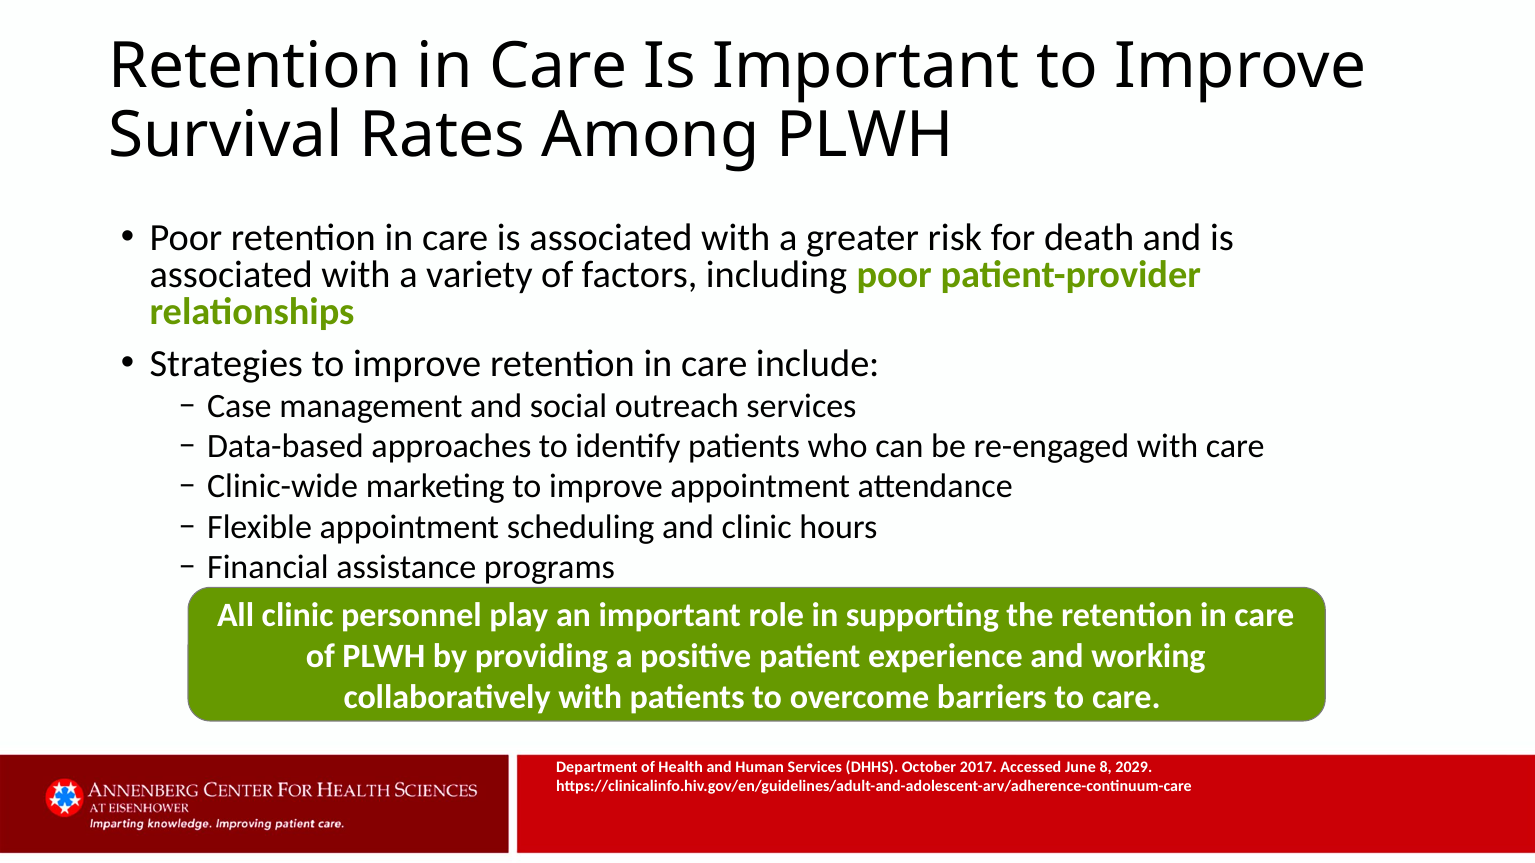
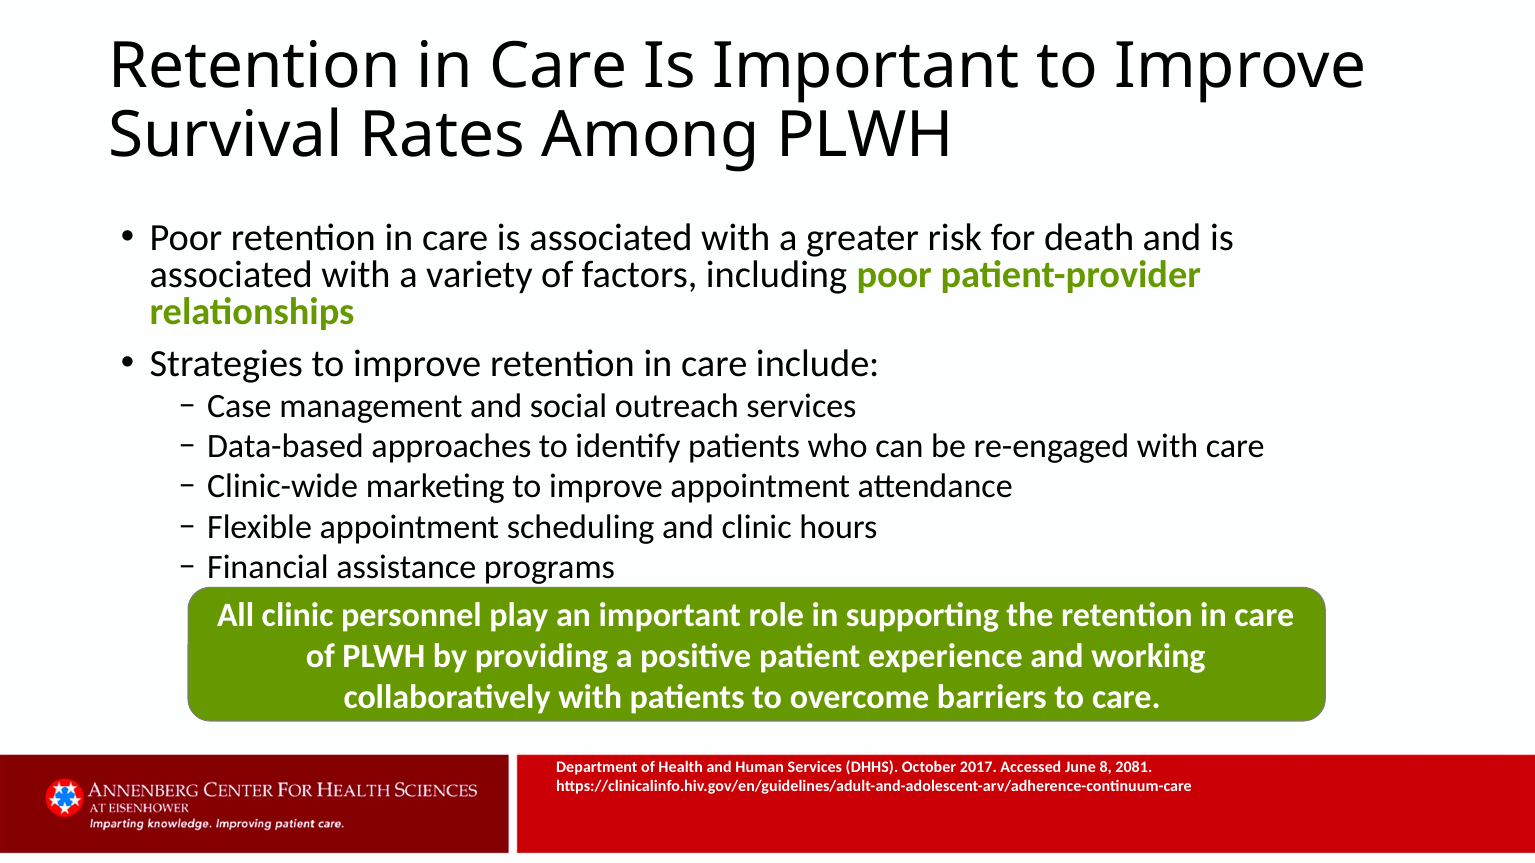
2029: 2029 -> 2081
